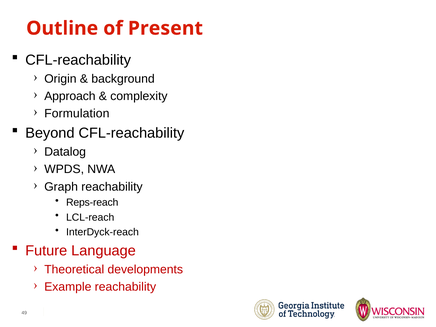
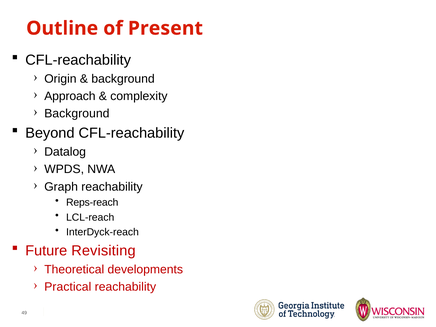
Formulation at (77, 114): Formulation -> Background
Language: Language -> Revisiting
Example: Example -> Practical
